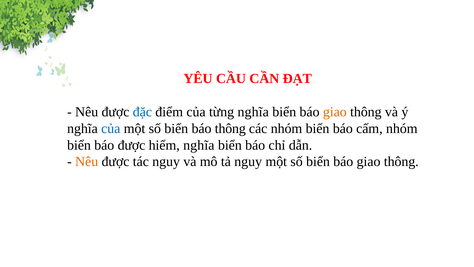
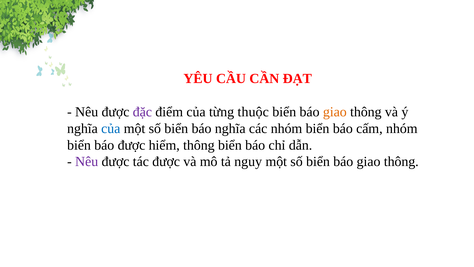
đặc colour: blue -> purple
từng nghĩa: nghĩa -> thuộc
báo thông: thông -> nghĩa
hiểm nghĩa: nghĩa -> thông
Nêu at (87, 161) colour: orange -> purple
tác nguy: nguy -> được
